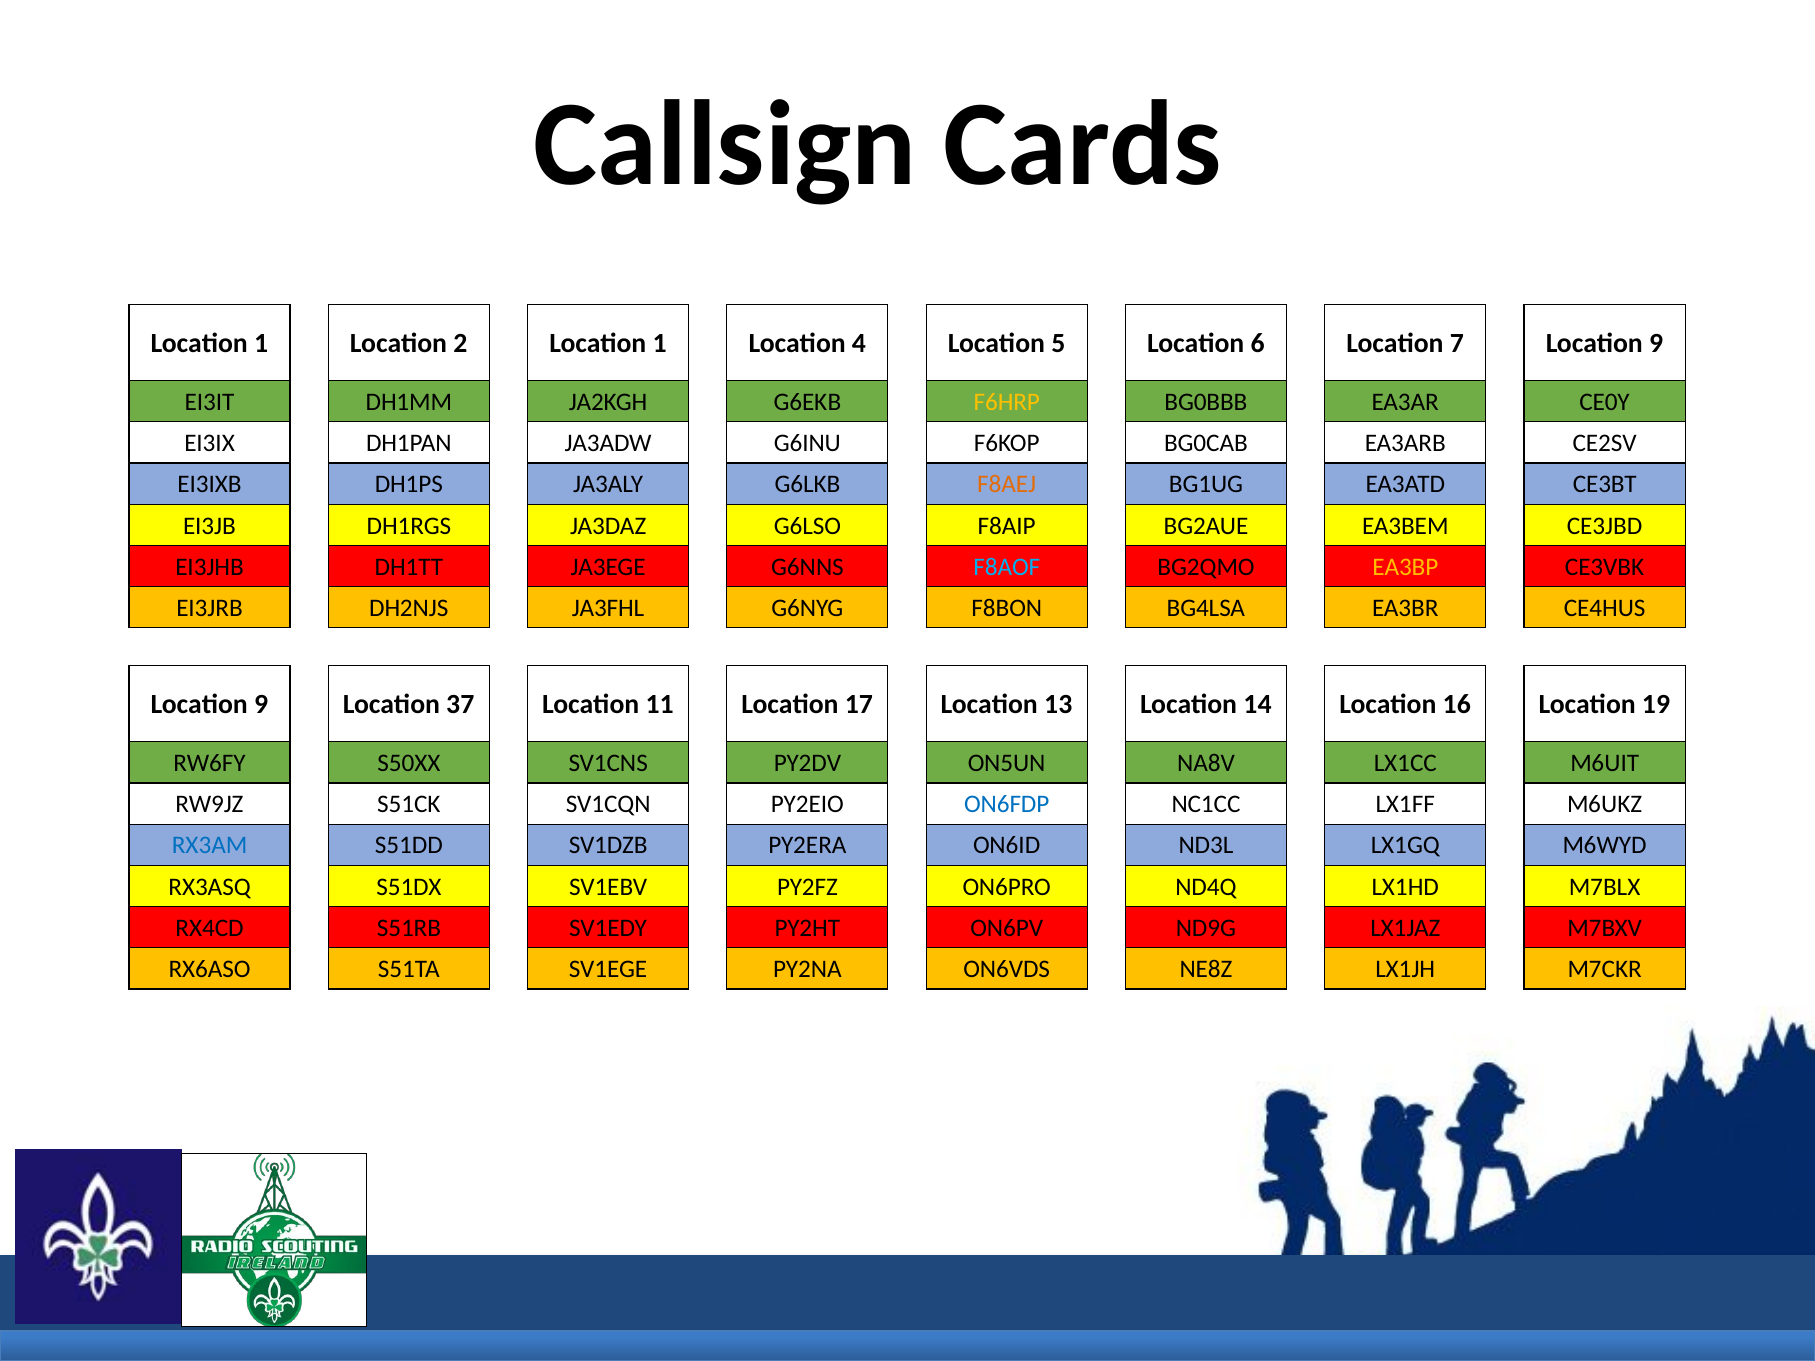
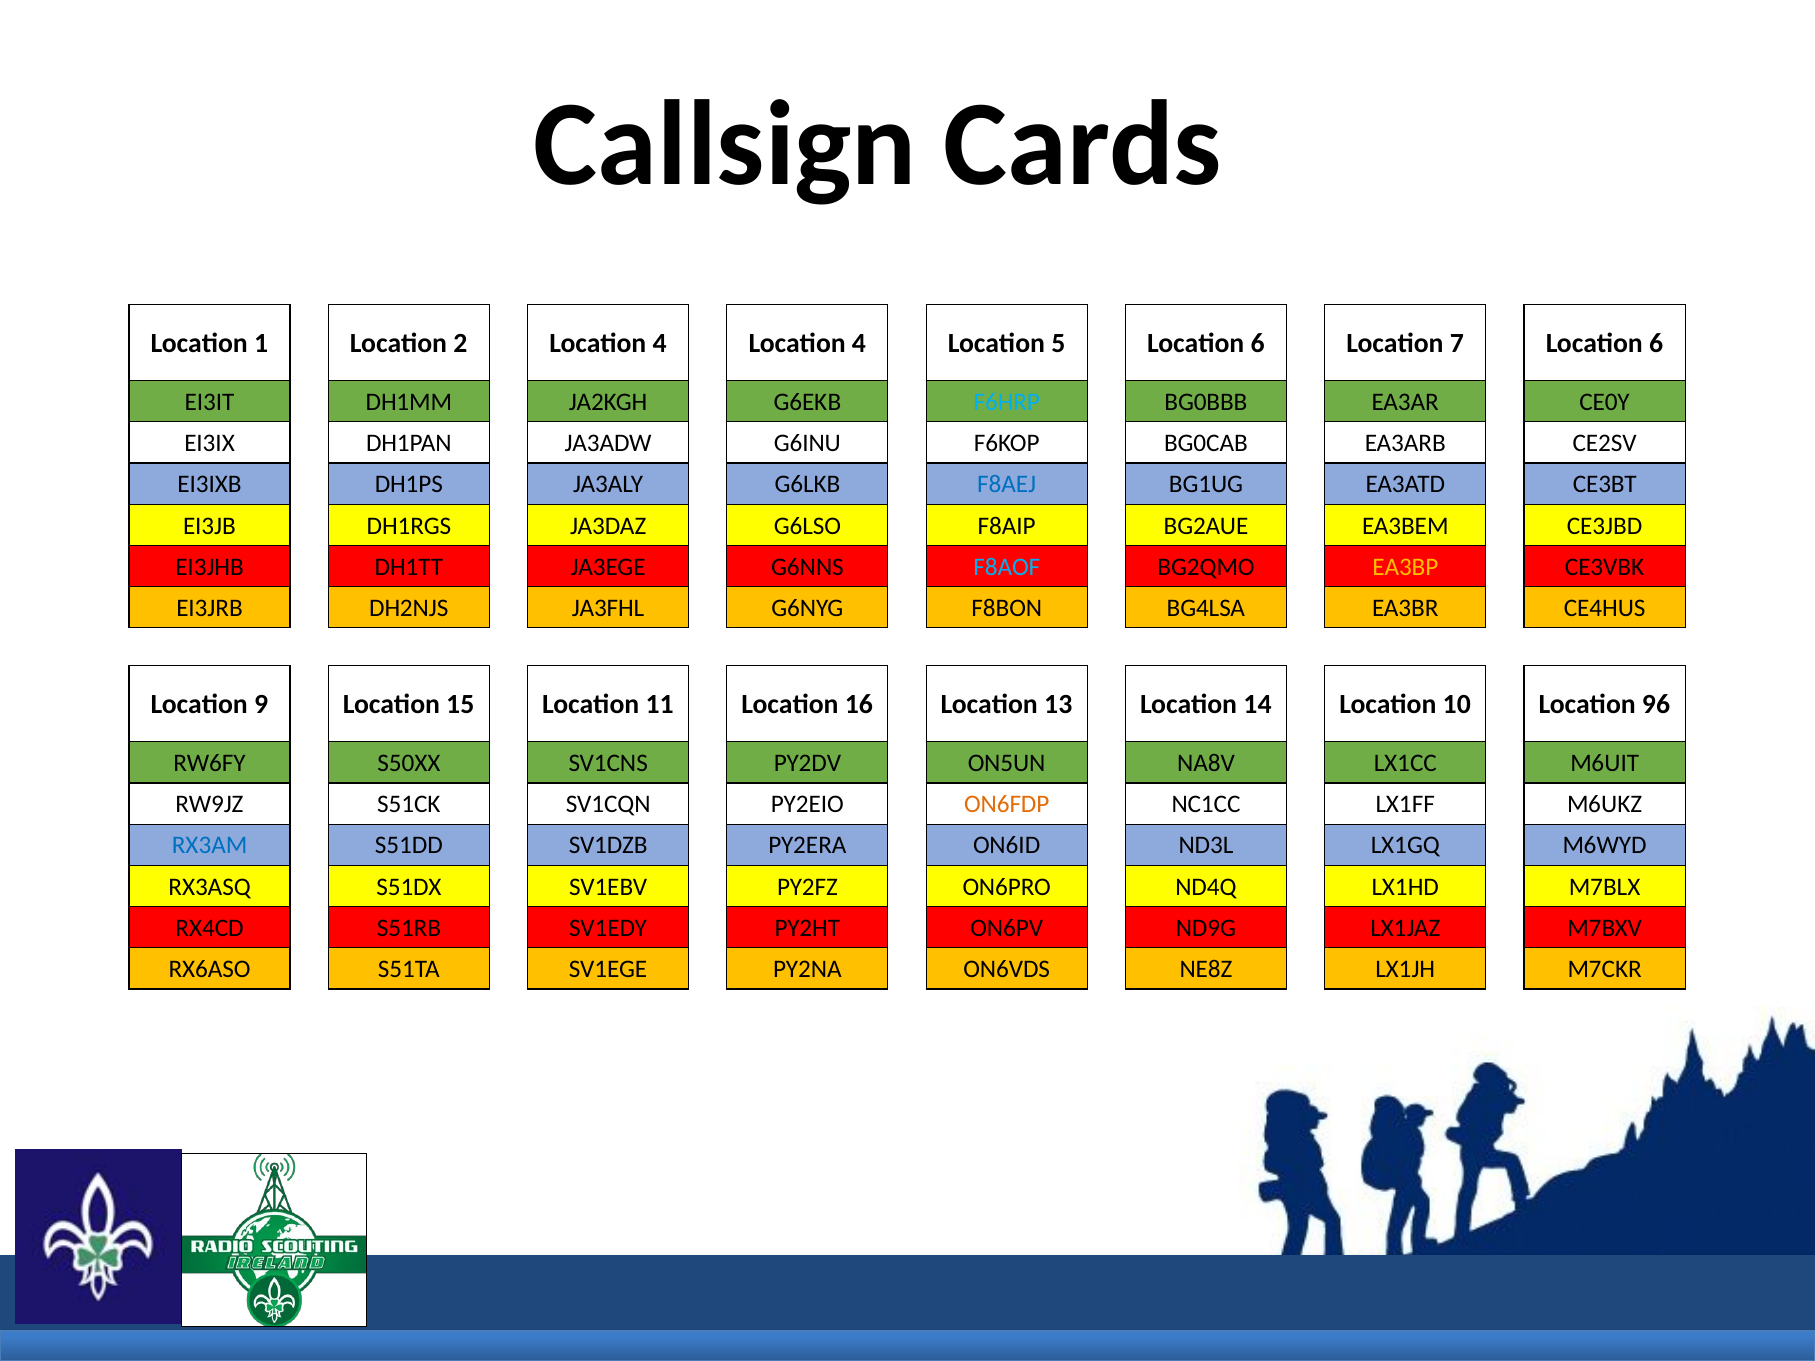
2 Location 1: 1 -> 4
7 Location 9: 9 -> 6
F6HRP colour: yellow -> light blue
F8AEJ colour: orange -> blue
37: 37 -> 15
17: 17 -> 16
16: 16 -> 10
19: 19 -> 96
ON6FDP colour: blue -> orange
